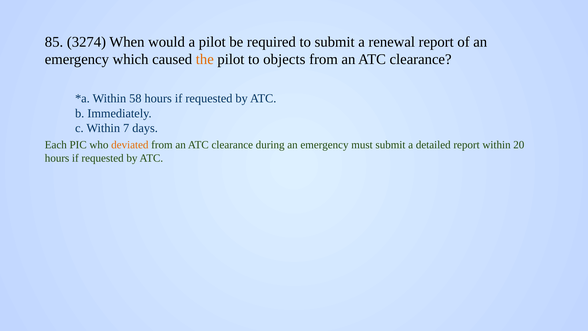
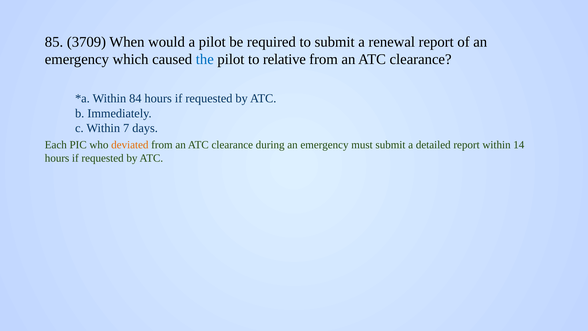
3274: 3274 -> 3709
the colour: orange -> blue
objects: objects -> relative
58: 58 -> 84
20: 20 -> 14
